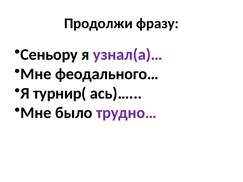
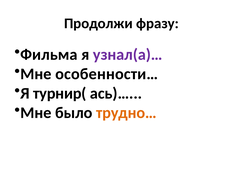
Сеньору: Сеньору -> Фильма
феодального…: феодального… -> особенности…
трудно… colour: purple -> orange
